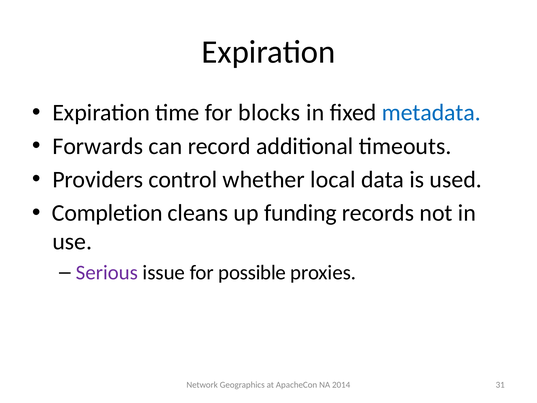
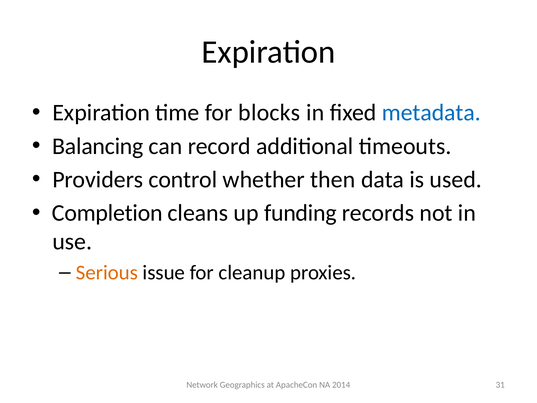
Forwards: Forwards -> Balancing
local: local -> then
Serious colour: purple -> orange
possible: possible -> cleanup
